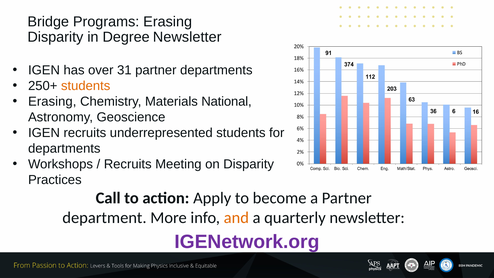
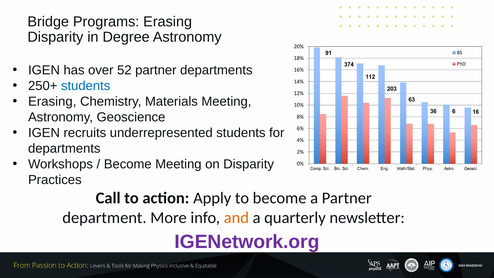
Degree Newsletter: Newsletter -> Astronomy
31: 31 -> 52
students at (86, 86) colour: orange -> blue
Materials National: National -> Meeting
Recruits at (128, 164): Recruits -> Become
